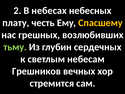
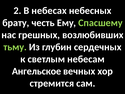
плату: плату -> брату
Спасшему colour: yellow -> light green
Грешников: Грешников -> Ангельское
